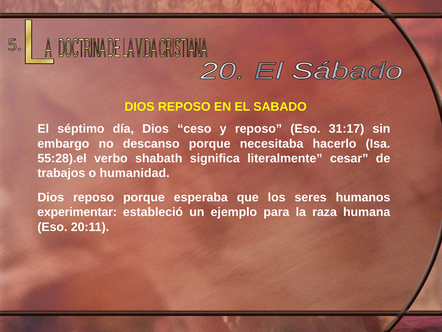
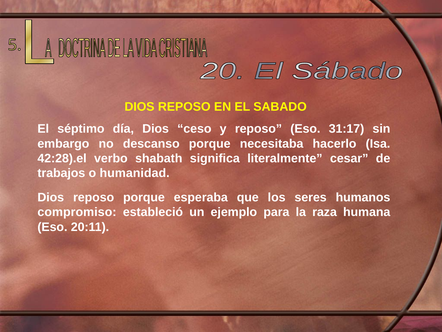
55:28).el: 55:28).el -> 42:28).el
experimentar: experimentar -> compromiso
